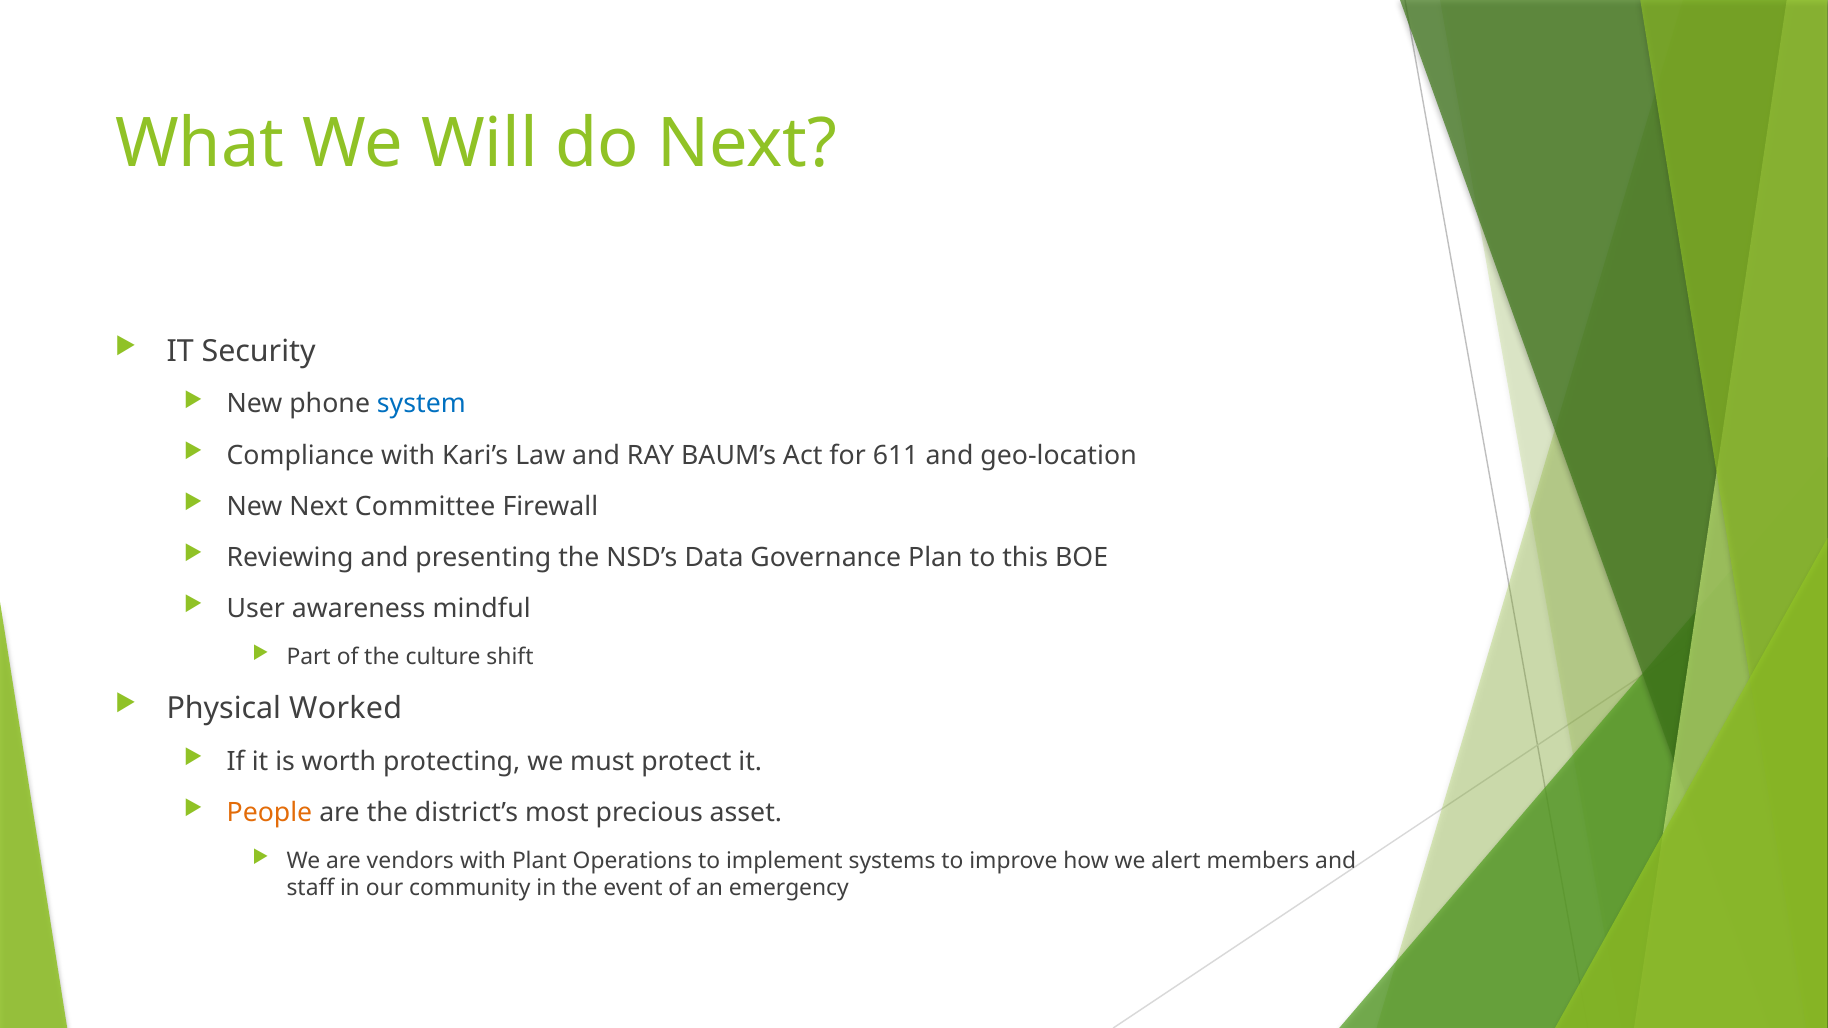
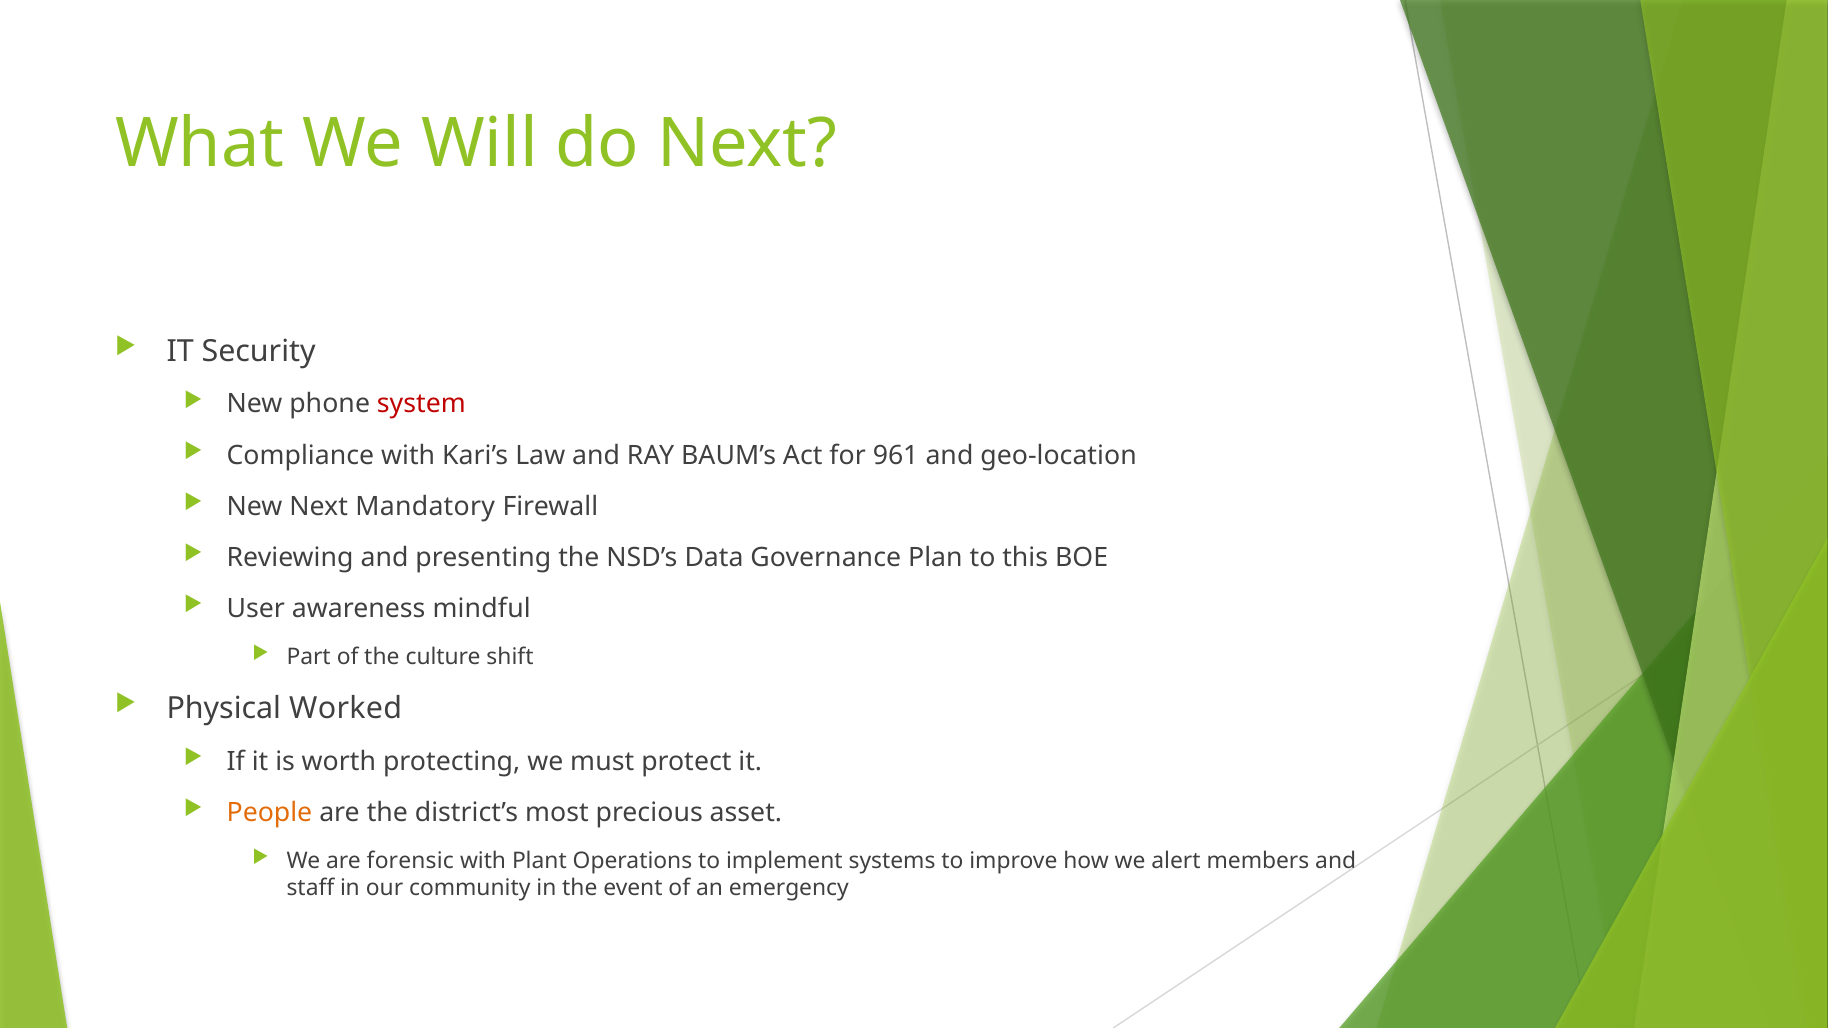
system colour: blue -> red
611: 611 -> 961
Committee: Committee -> Mandatory
vendors: vendors -> forensic
